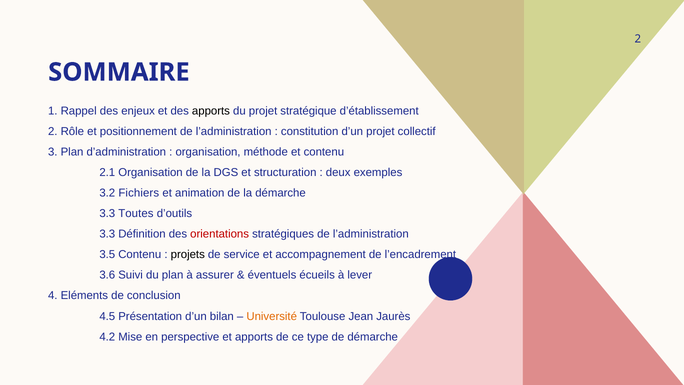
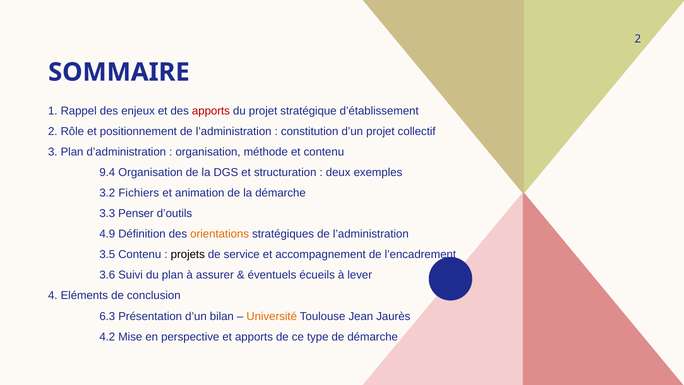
apports at (211, 111) colour: black -> red
2.1: 2.1 -> 9.4
Toutes: Toutes -> Penser
3.3 at (107, 234): 3.3 -> 4.9
orientations colour: red -> orange
4.5: 4.5 -> 6.3
